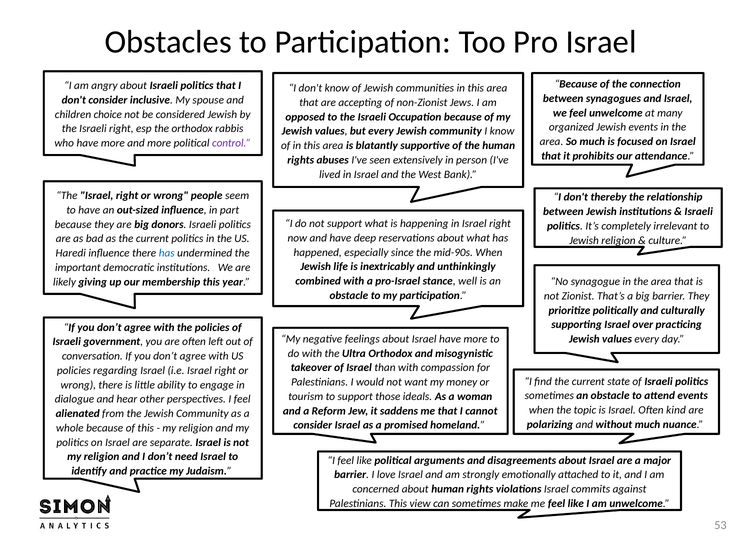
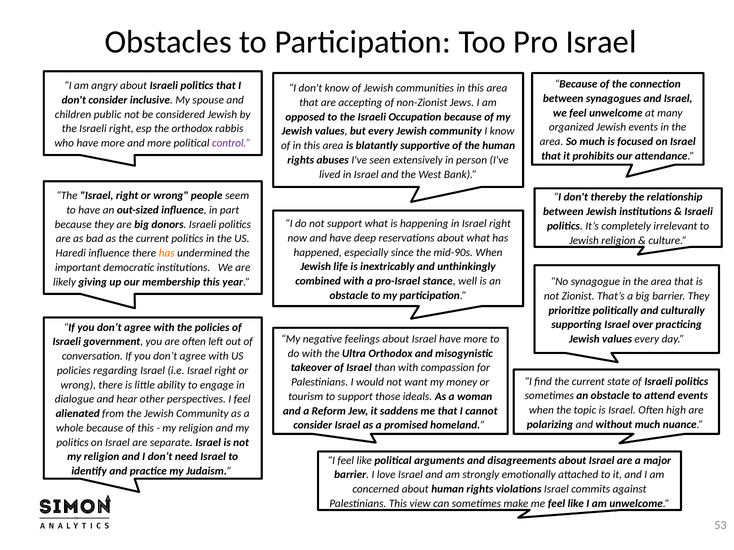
choice: choice -> public
has at (167, 253) colour: blue -> orange
kind: kind -> high
